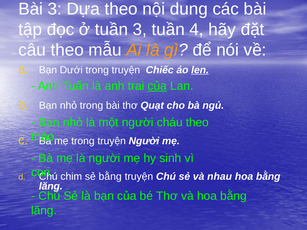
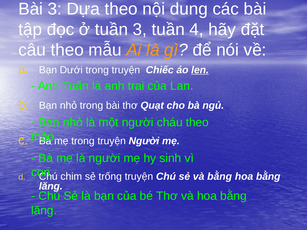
của at (157, 86) underline: present -> none
sẻ bằng: bằng -> trống
và nhau: nhau -> bằng
